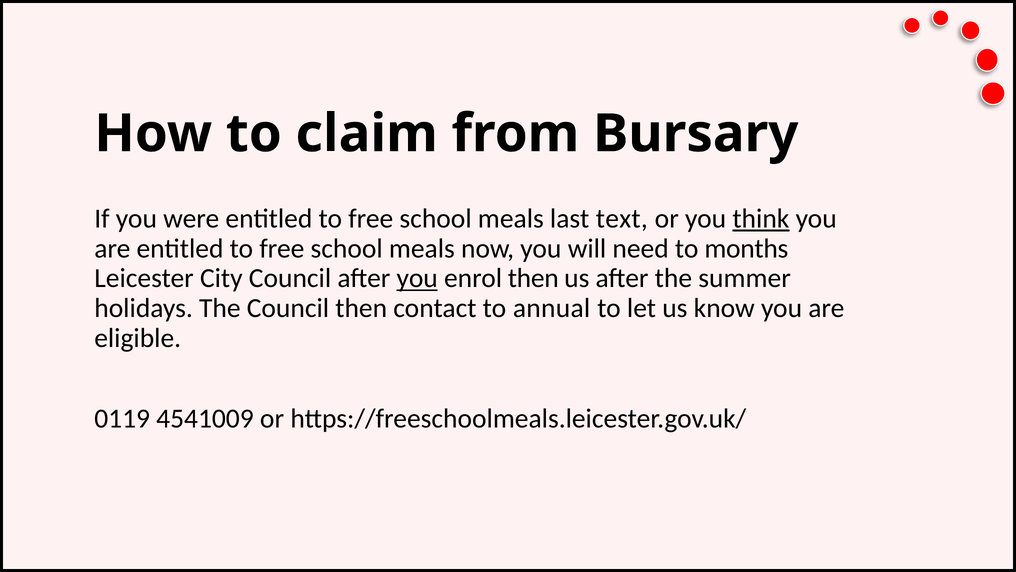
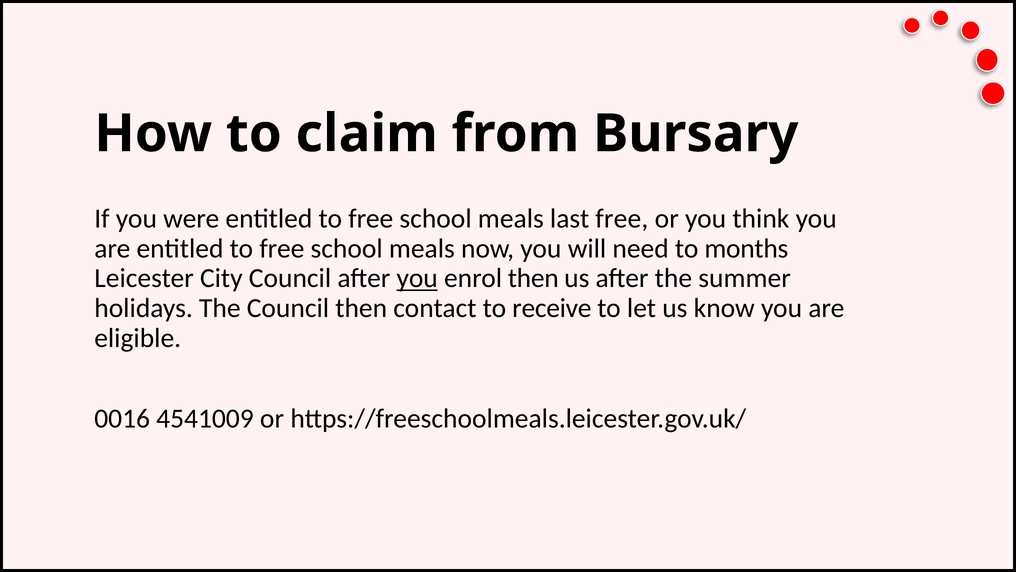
last text: text -> free
think underline: present -> none
annual: annual -> receive
0119: 0119 -> 0016
